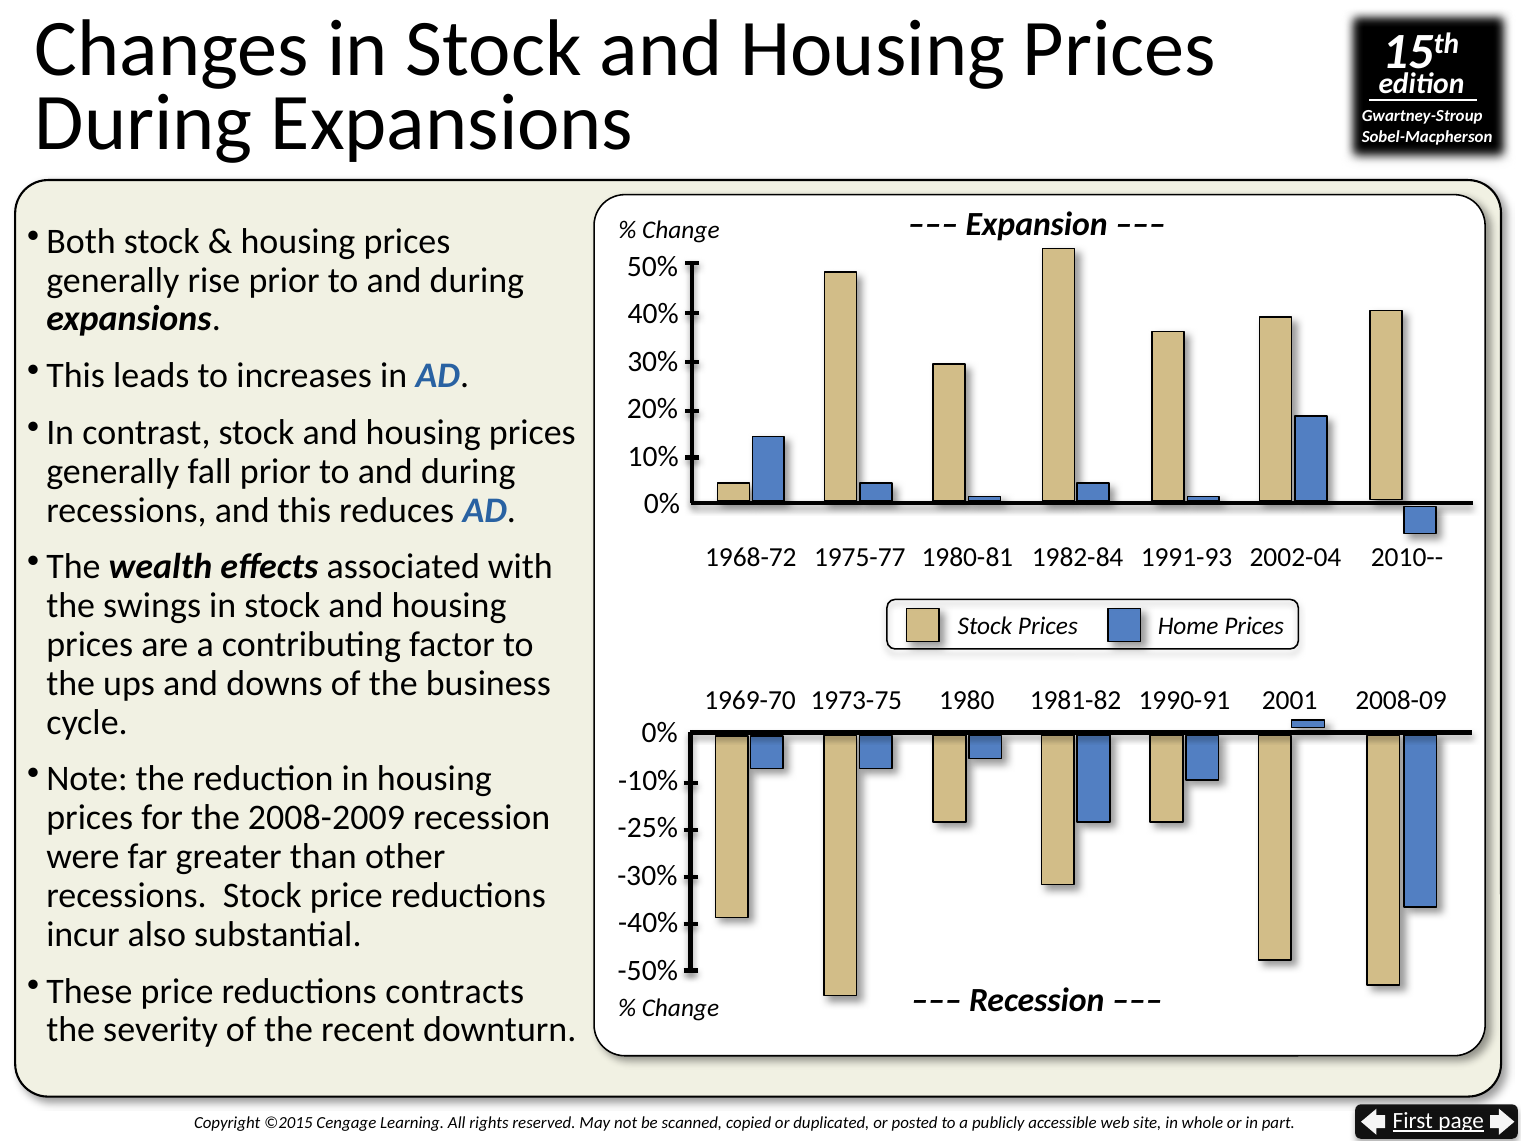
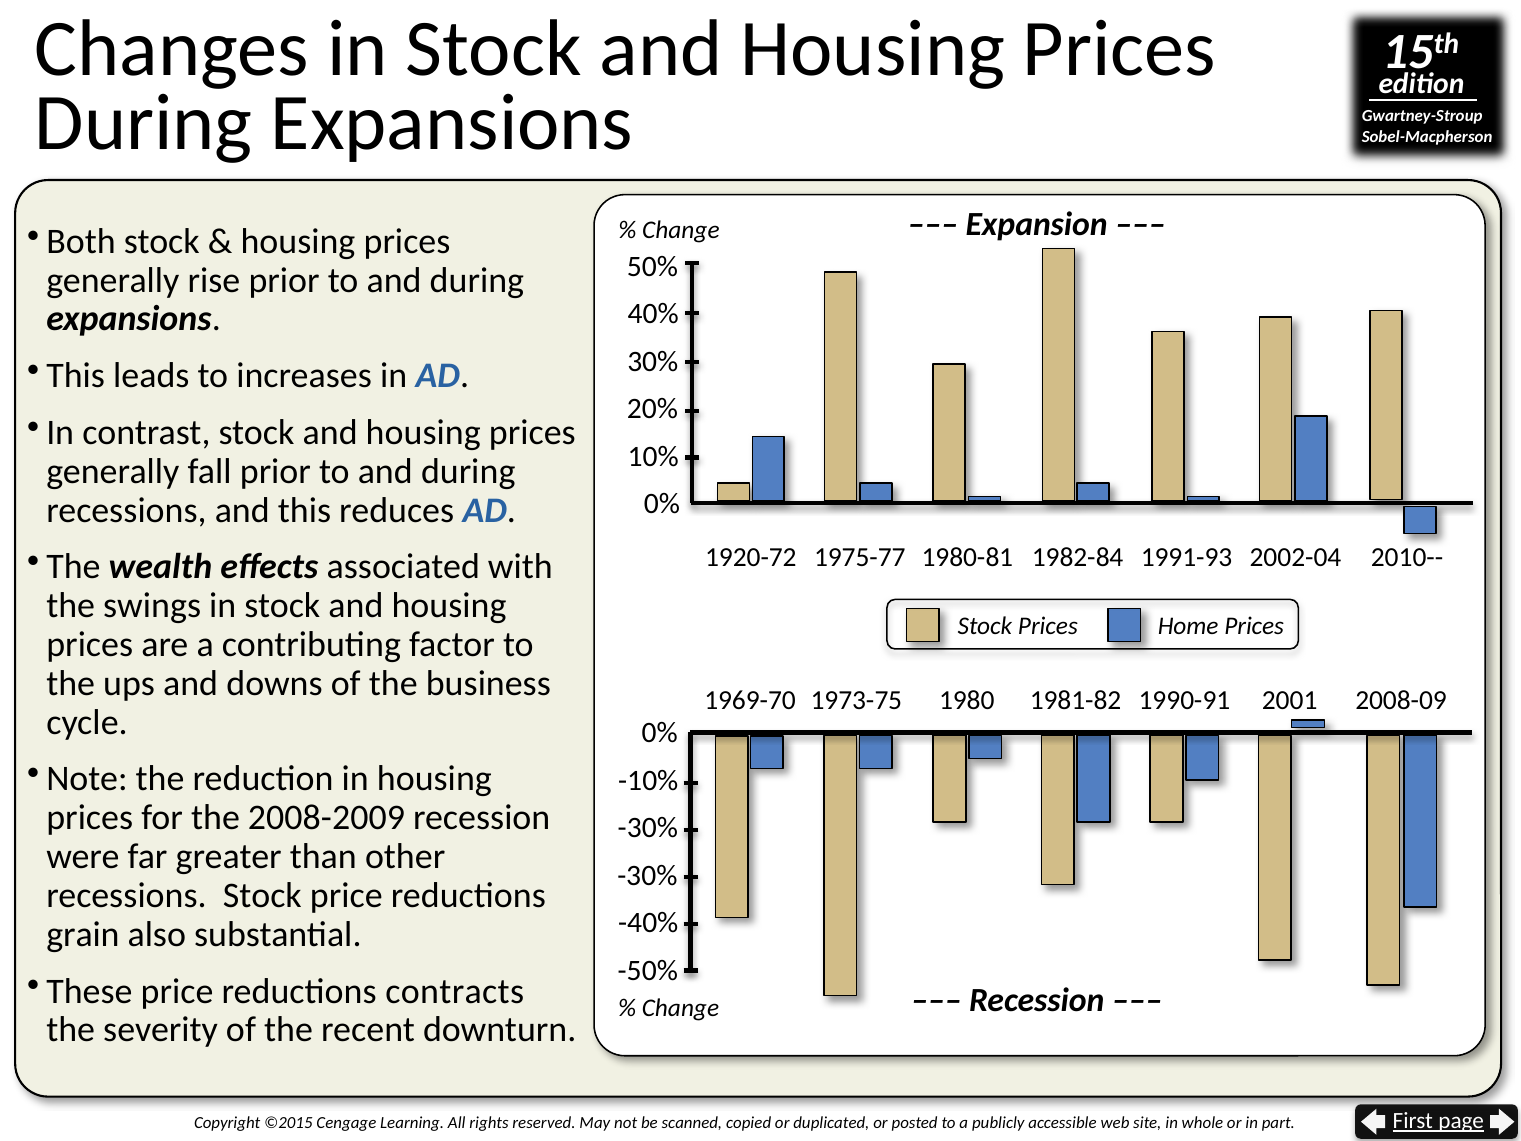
1968-72: 1968-72 -> 1920-72
-25% at (648, 828): -25% -> -30%
incur: incur -> grain
